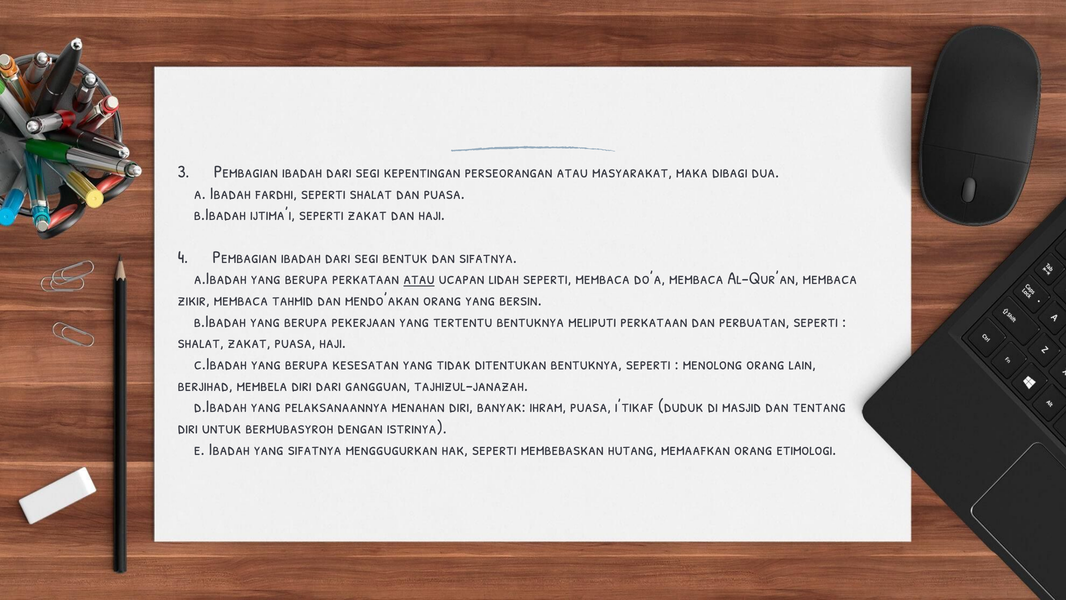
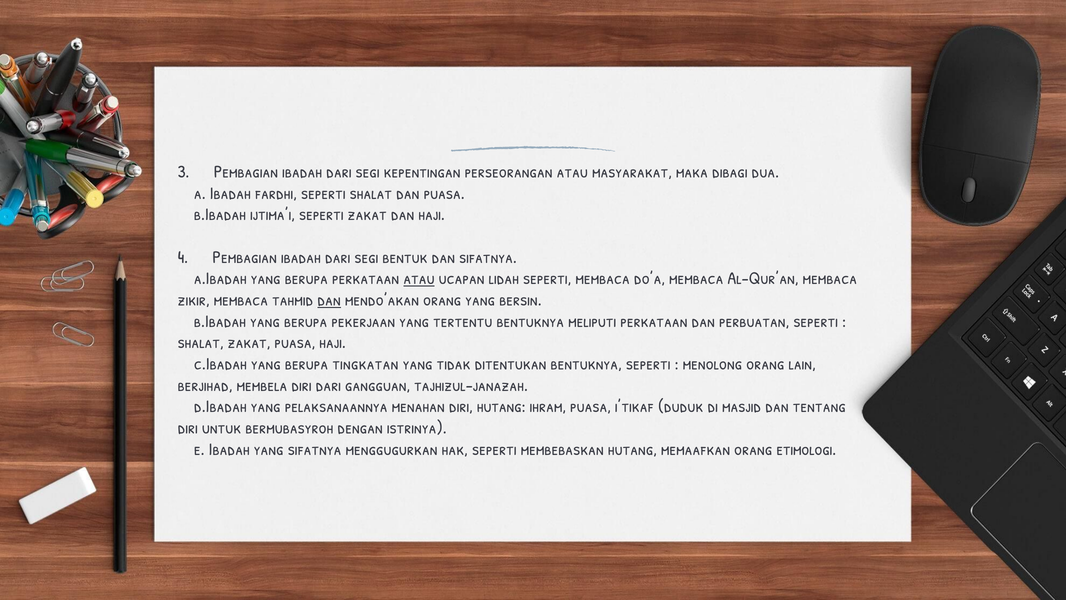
dan at (329, 300) underline: none -> present
kesesatan: kesesatan -> tingkatan
diri banyak: banyak -> hutang
